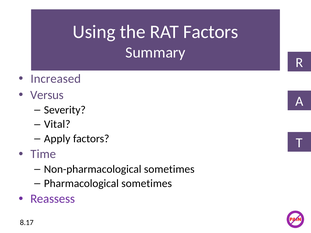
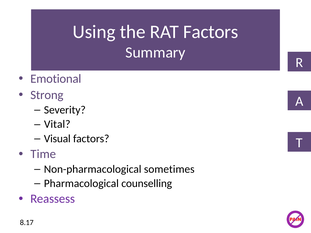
Increased: Increased -> Emotional
Versus: Versus -> Strong
Apply: Apply -> Visual
Pharmacological sometimes: sometimes -> counselling
